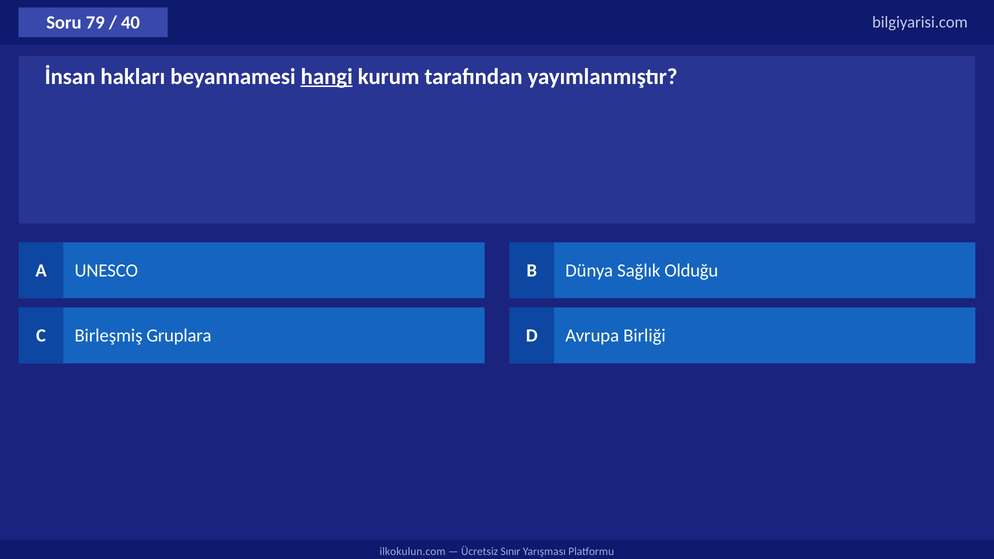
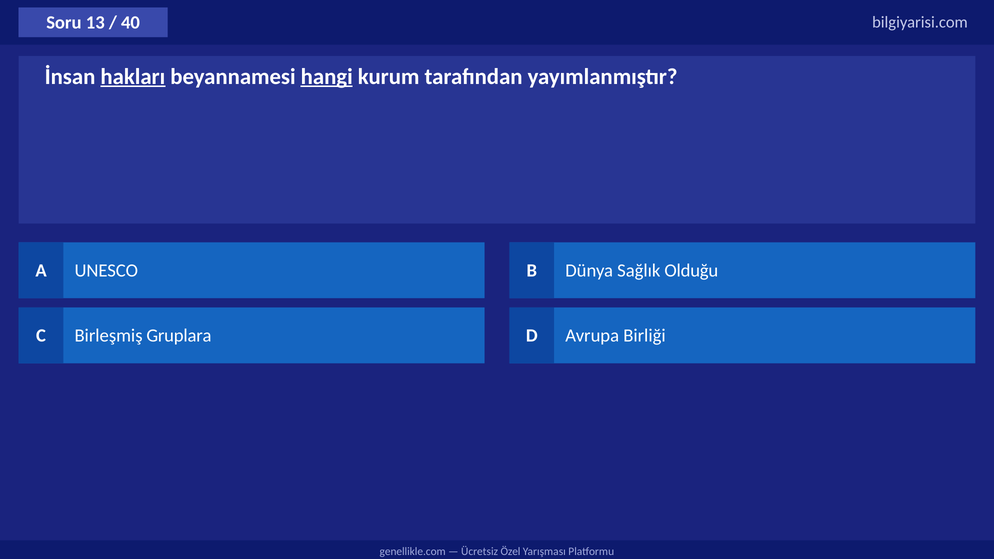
79: 79 -> 13
hakları underline: none -> present
ilkokulun.com: ilkokulun.com -> genellikle.com
Sınır: Sınır -> Özel
